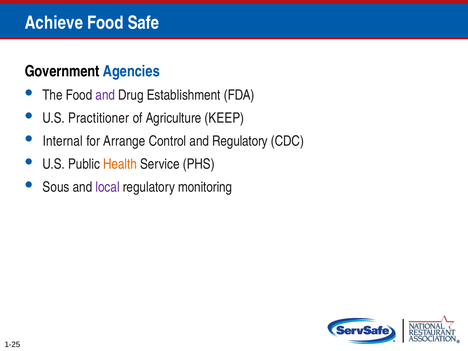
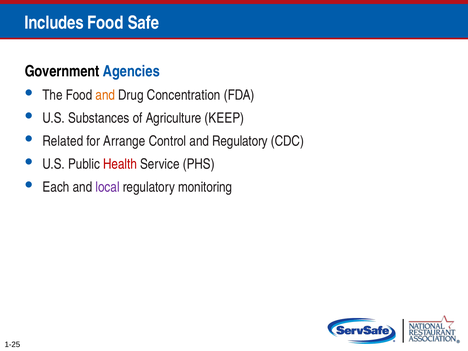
Achieve: Achieve -> Includes
and at (105, 95) colour: purple -> orange
Establishment: Establishment -> Concentration
Practitioner: Practitioner -> Substances
Internal: Internal -> Related
Health colour: orange -> red
Sous: Sous -> Each
